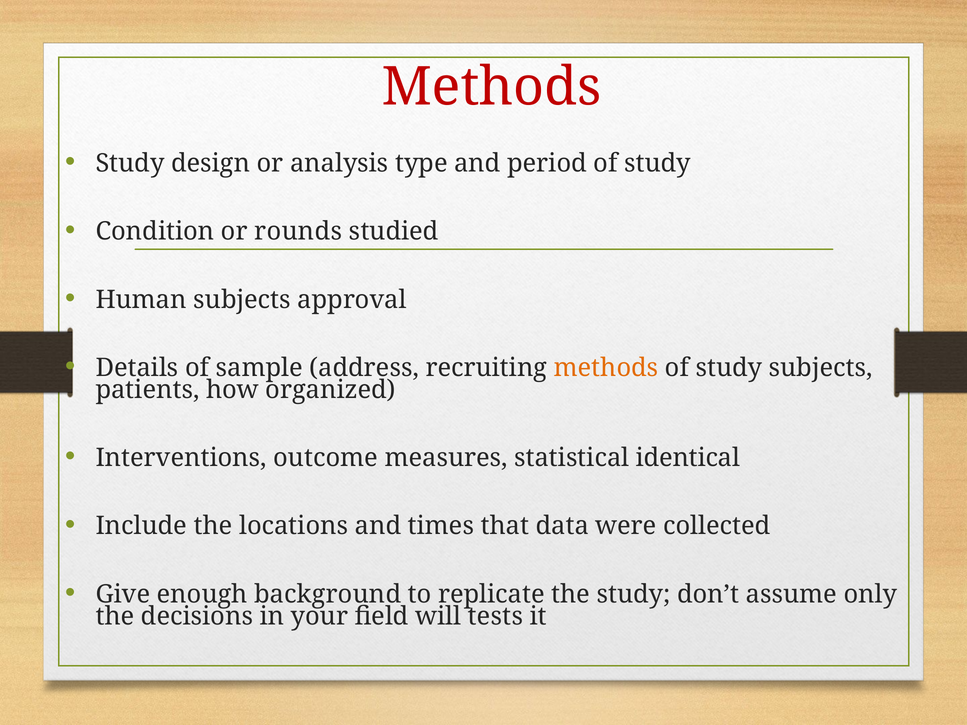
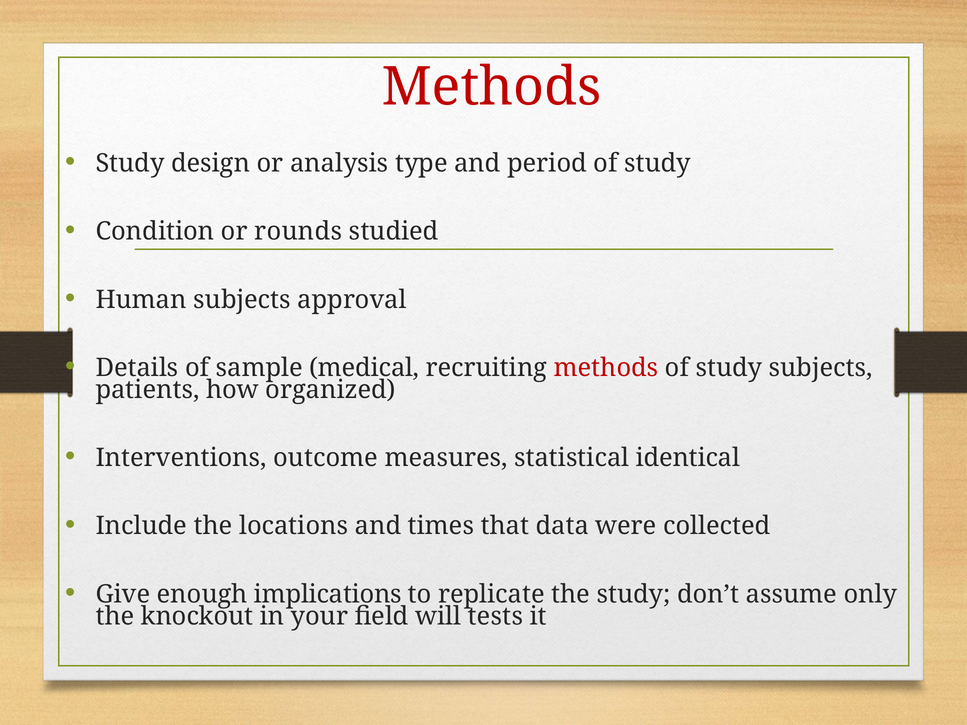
address: address -> medical
methods at (606, 368) colour: orange -> red
background: background -> implications
decisions: decisions -> knockout
